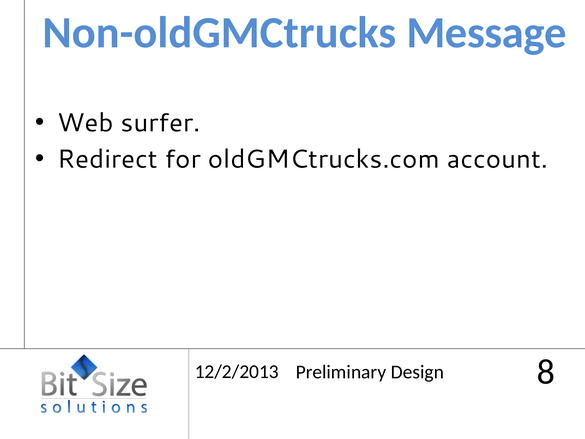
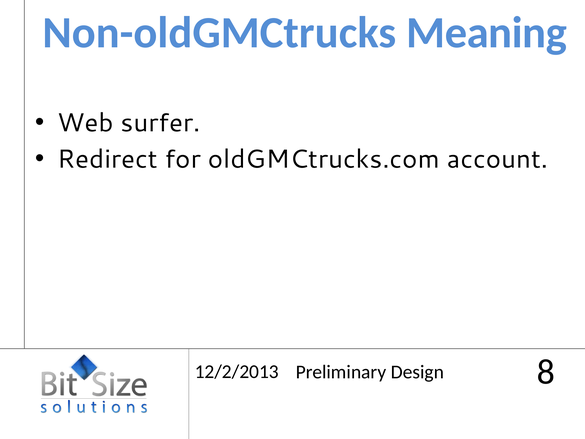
Message: Message -> Meaning
